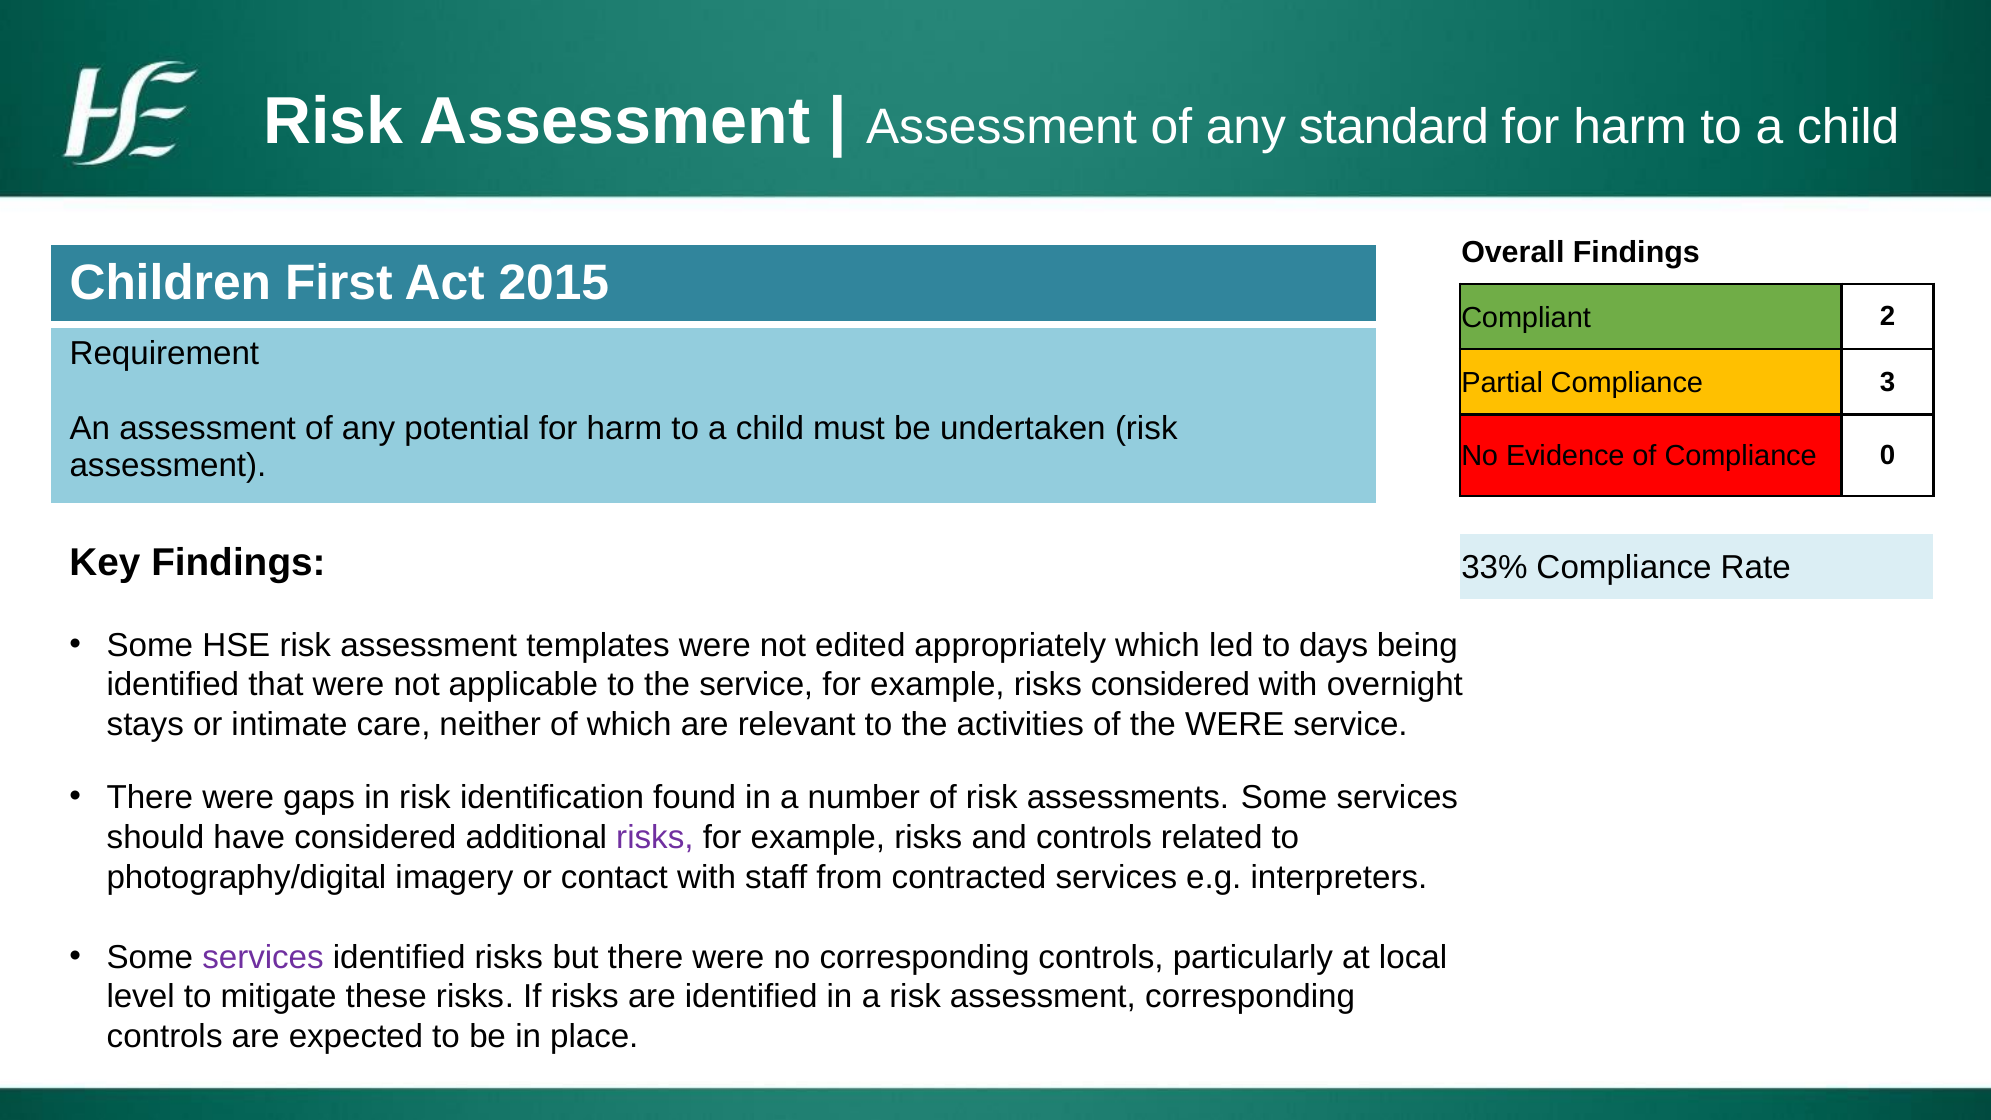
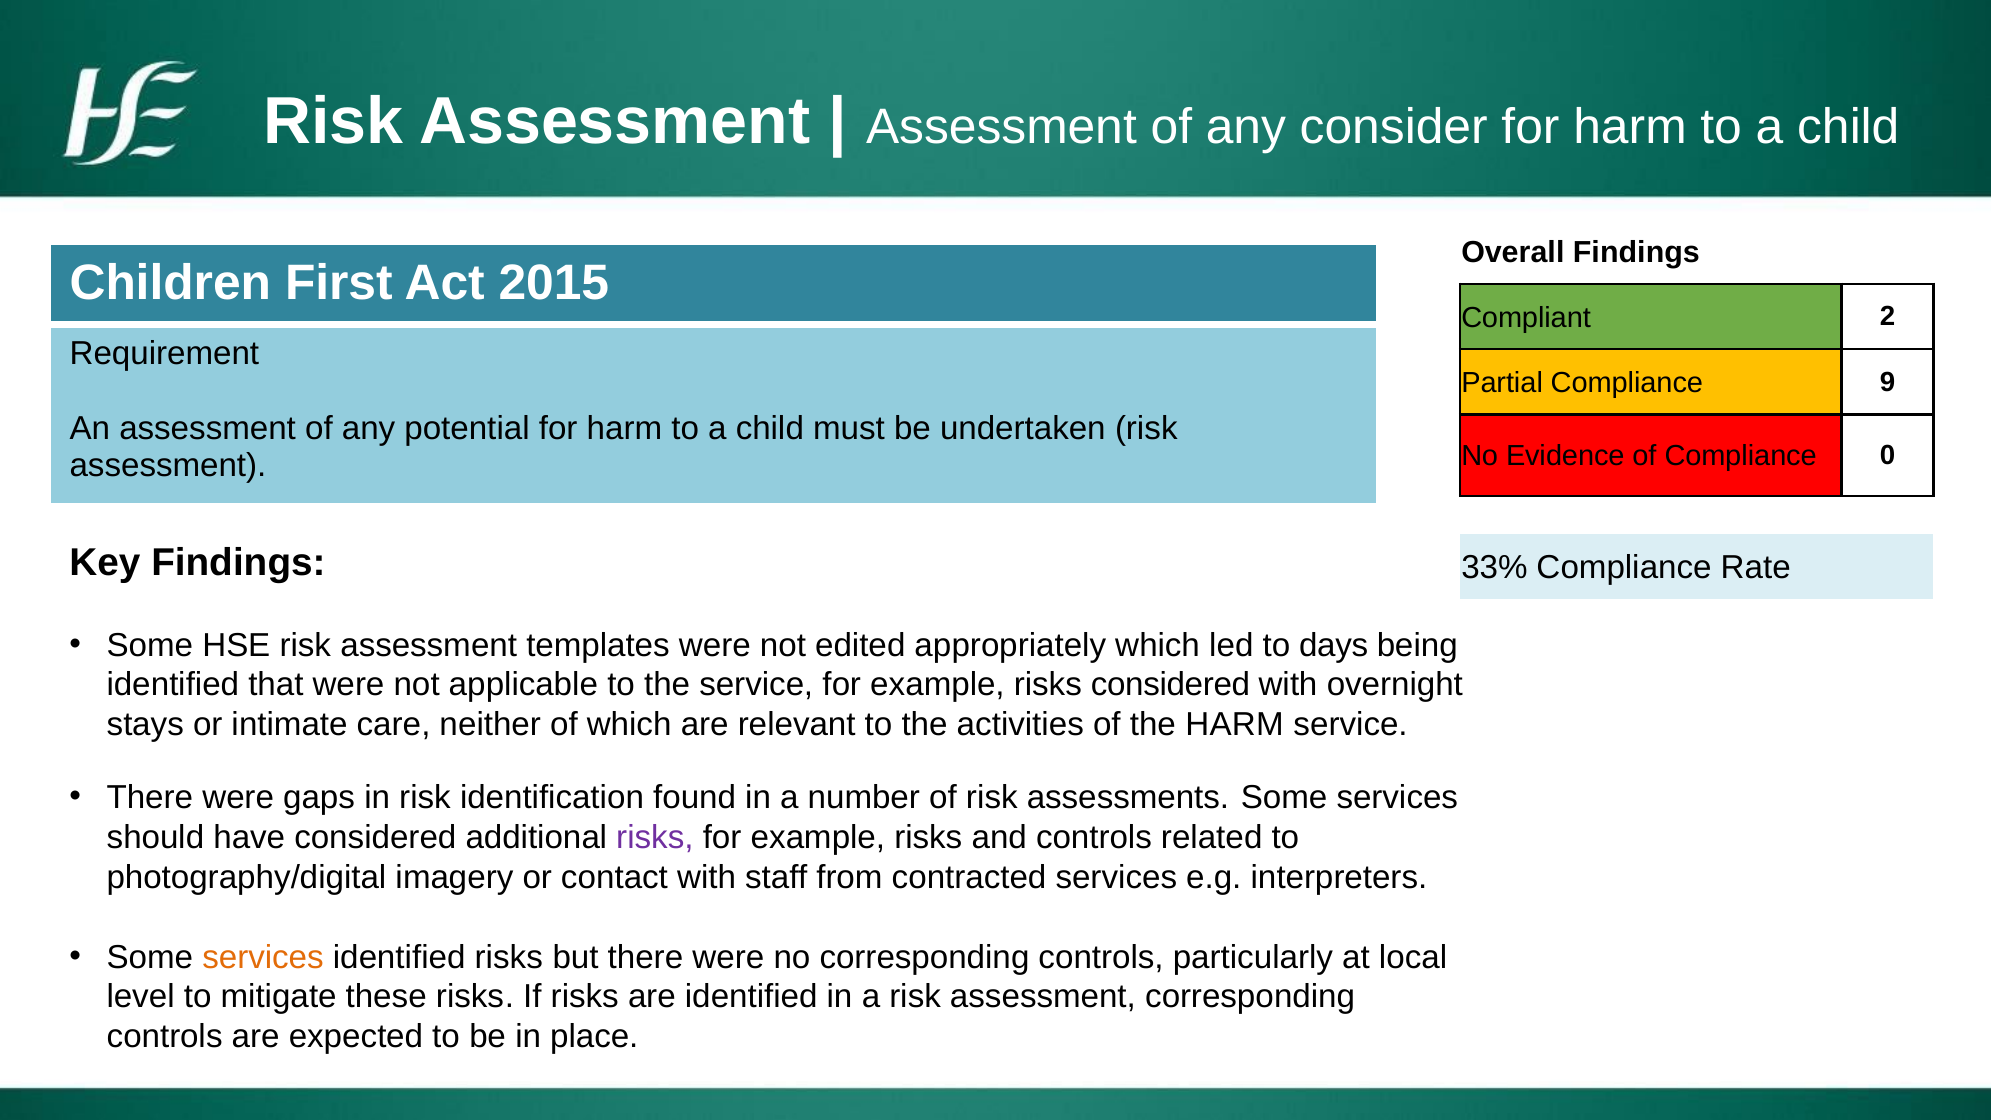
standard: standard -> consider
3: 3 -> 9
the WERE: WERE -> HARM
services at (263, 957) colour: purple -> orange
